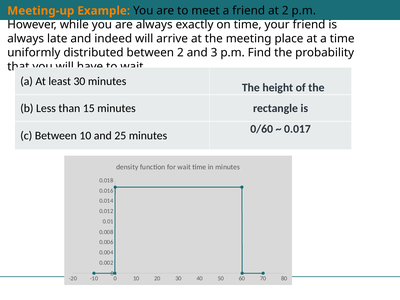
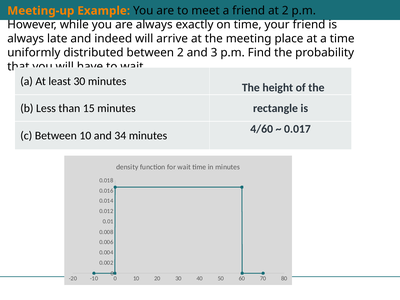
0/60: 0/60 -> 4/60
25: 25 -> 34
